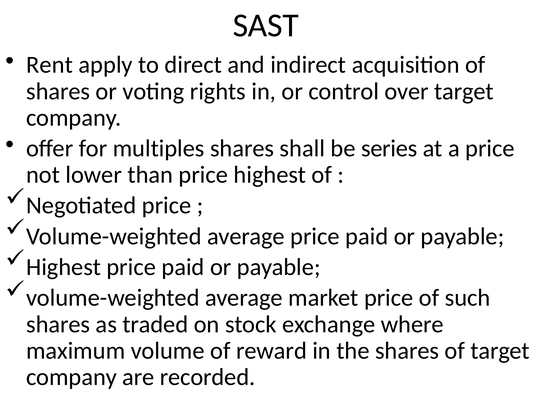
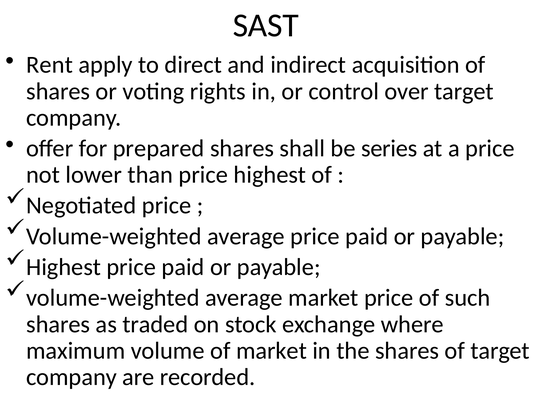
multiples: multiples -> prepared
of reward: reward -> market
